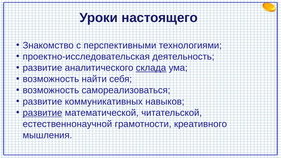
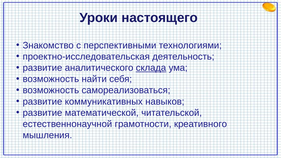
развитие at (42, 113) underline: present -> none
